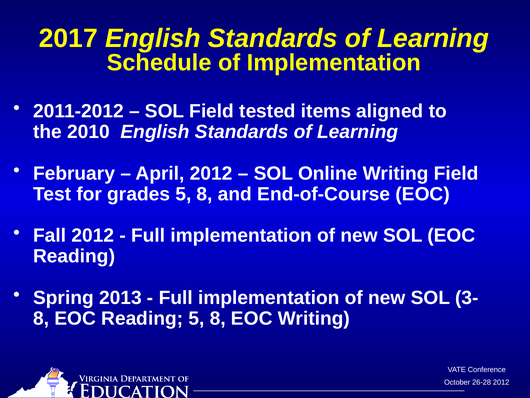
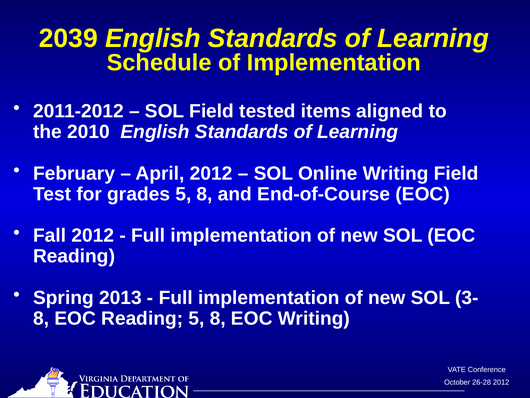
2017: 2017 -> 2039
